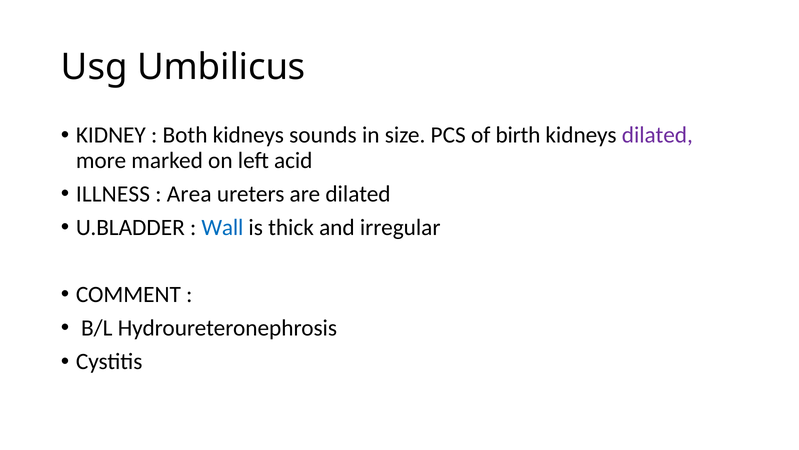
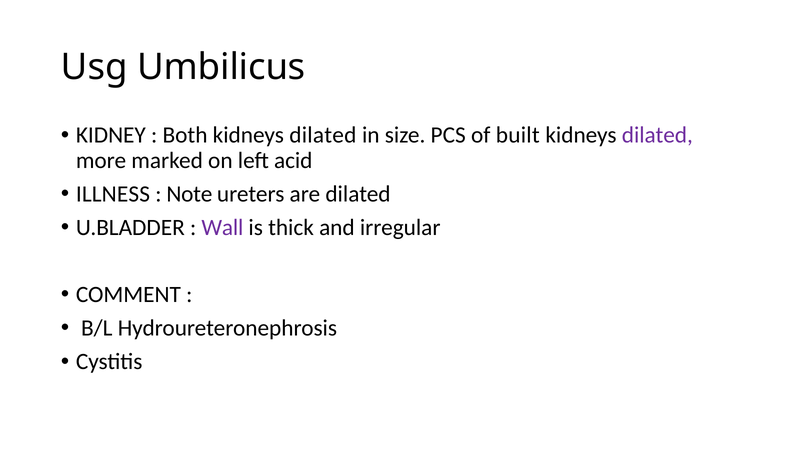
Both kidneys sounds: sounds -> dilated
birth: birth -> built
Area: Area -> Note
Wall colour: blue -> purple
